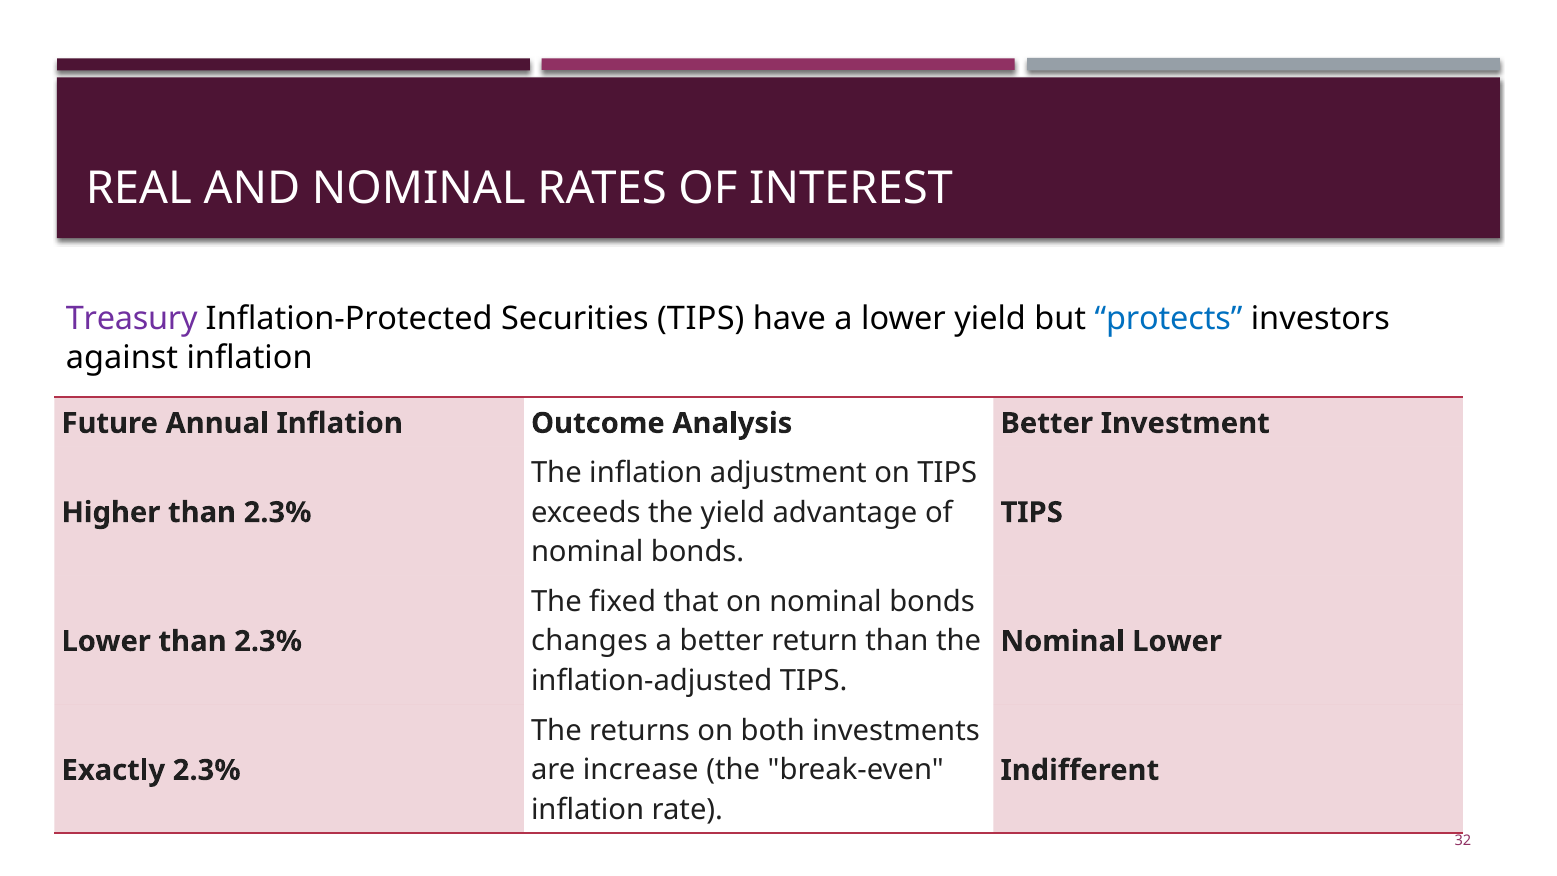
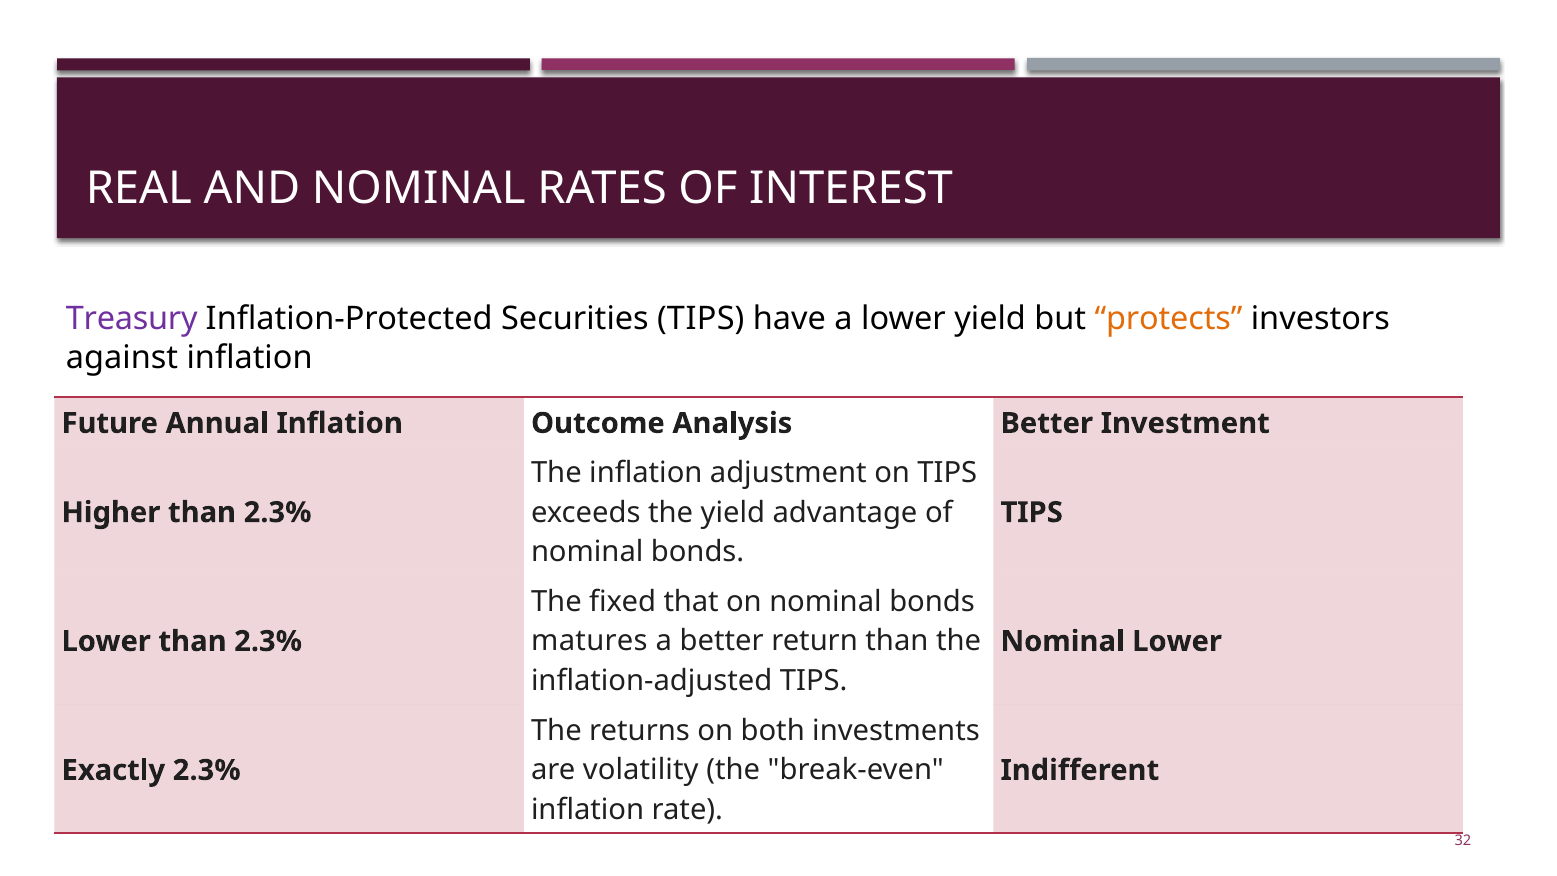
protects colour: blue -> orange
changes: changes -> matures
increase: increase -> volatility
